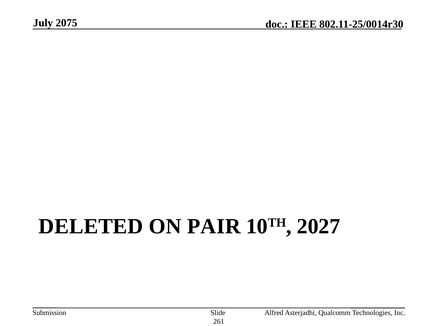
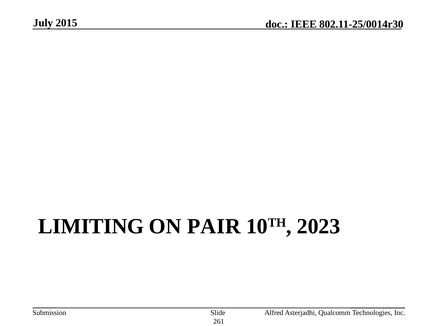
2075: 2075 -> 2015
DELETED: DELETED -> LIMITING
2027: 2027 -> 2023
